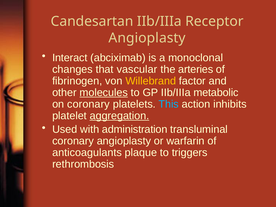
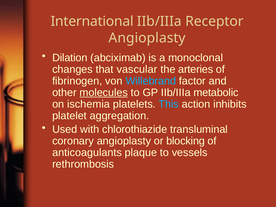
Candesartan: Candesartan -> International
Interact: Interact -> Dilation
Willebrand colour: yellow -> light blue
on coronary: coronary -> ischemia
aggregation underline: present -> none
administration: administration -> chlorothiazide
warfarin: warfarin -> blocking
triggers: triggers -> vessels
